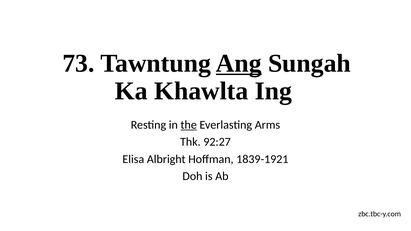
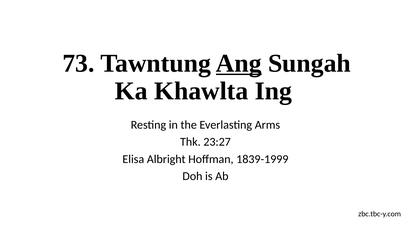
the underline: present -> none
92:27: 92:27 -> 23:27
1839-1921: 1839-1921 -> 1839-1999
